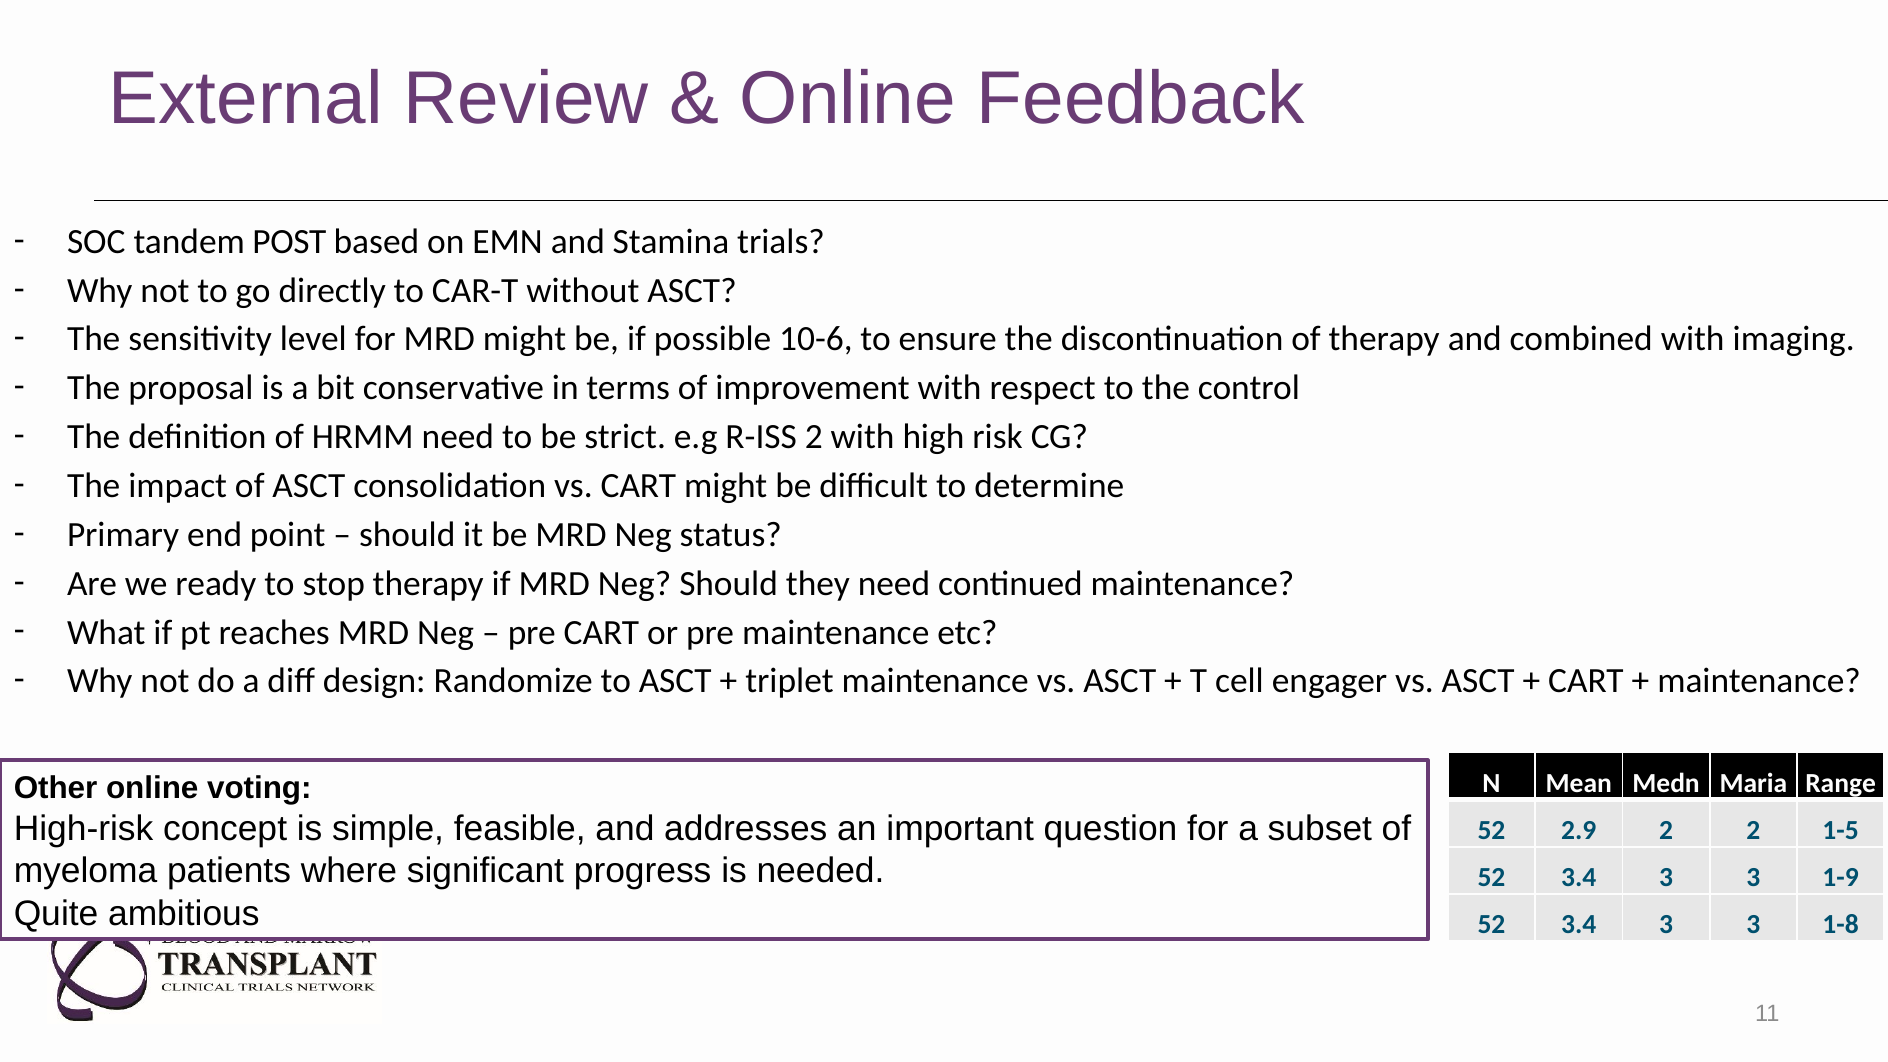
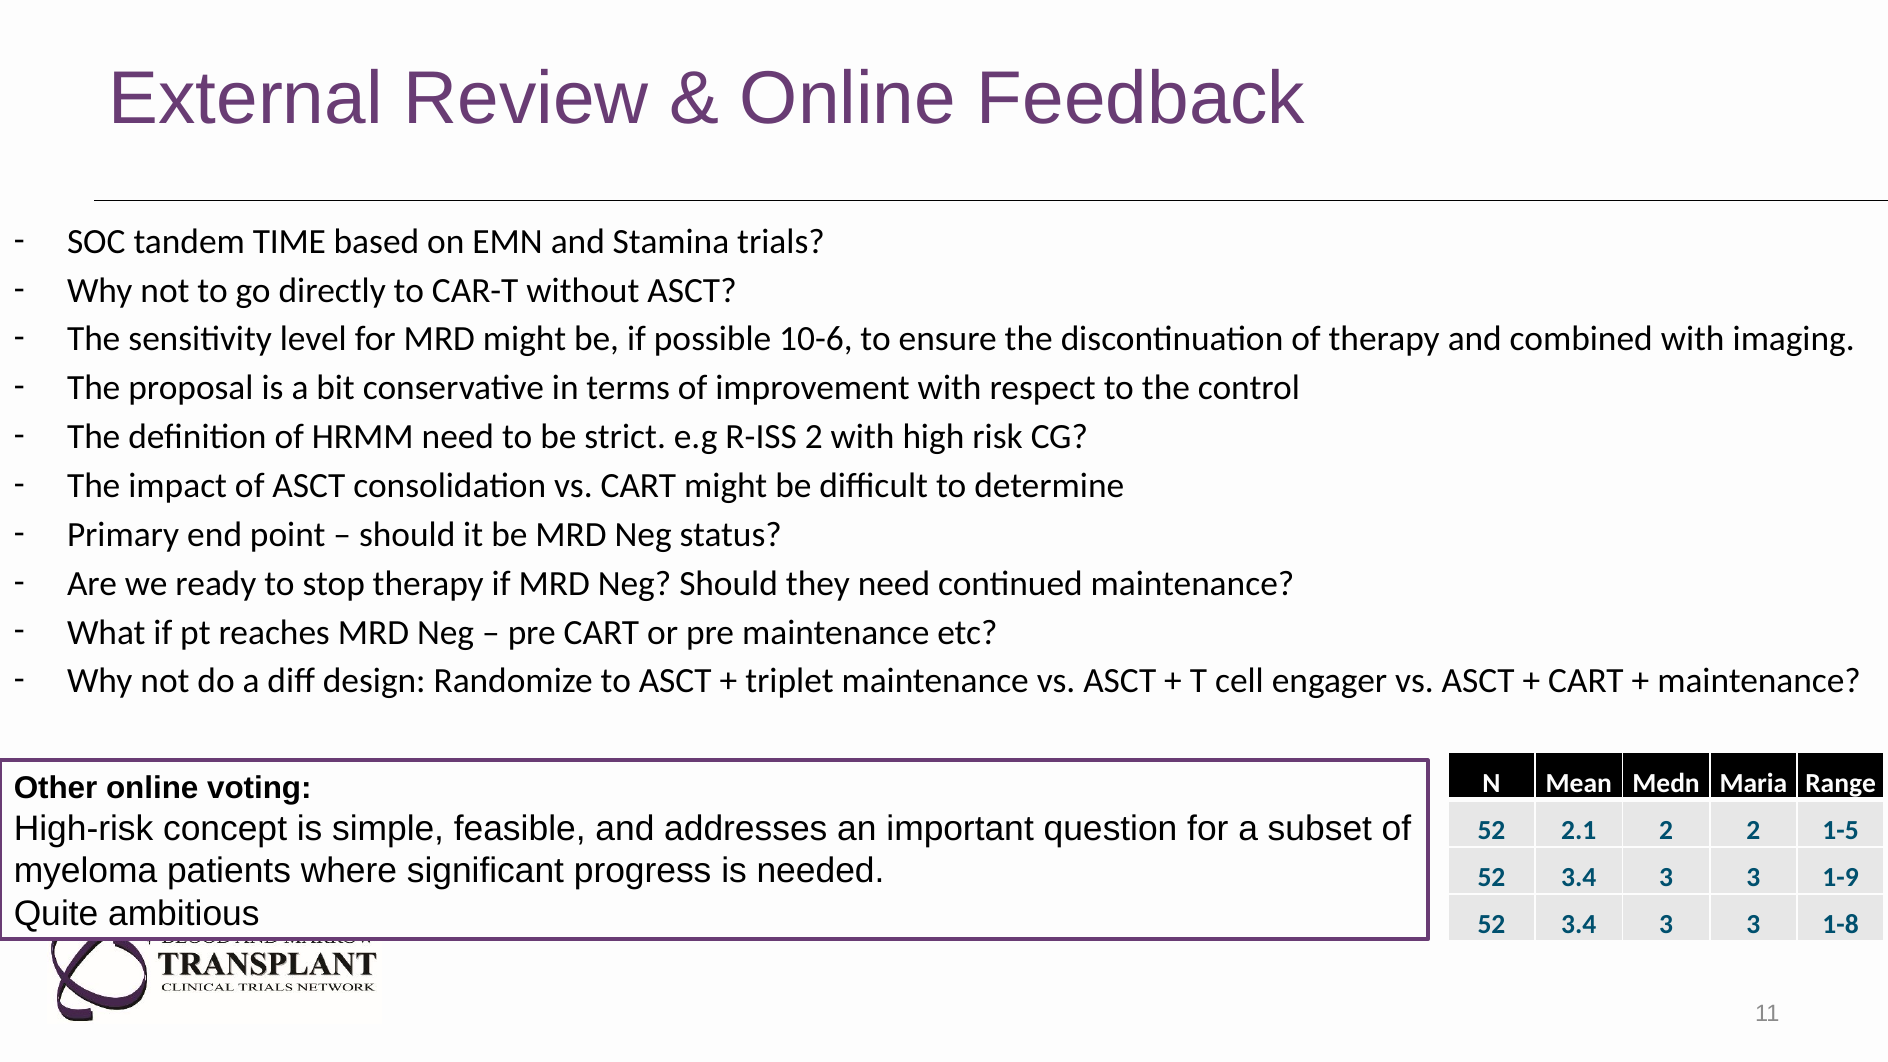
POST: POST -> TIME
2.9: 2.9 -> 2.1
